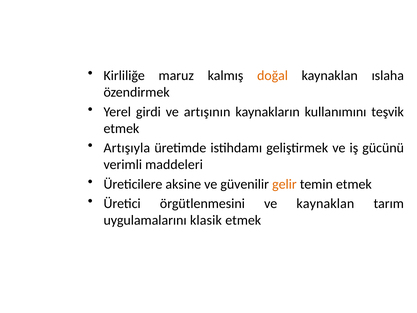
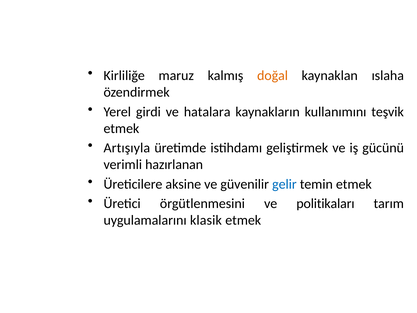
artışının: artışının -> hatalara
maddeleri: maddeleri -> hazırlanan
gelir colour: orange -> blue
ve kaynaklan: kaynaklan -> politikaları
